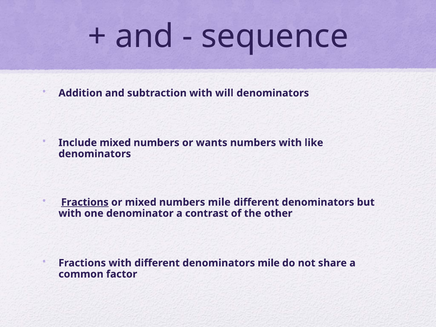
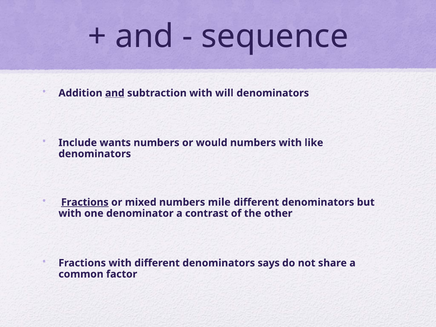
and at (115, 93) underline: none -> present
Include mixed: mixed -> wants
wants: wants -> would
denominators mile: mile -> says
